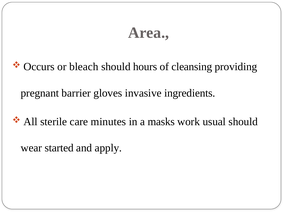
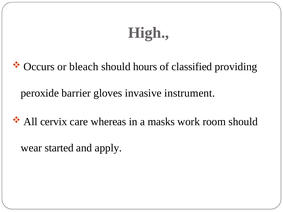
Area: Area -> High
cleansing: cleansing -> classified
pregnant: pregnant -> peroxide
ingredients: ingredients -> instrument
sterile: sterile -> cervix
minutes: minutes -> whereas
usual: usual -> room
